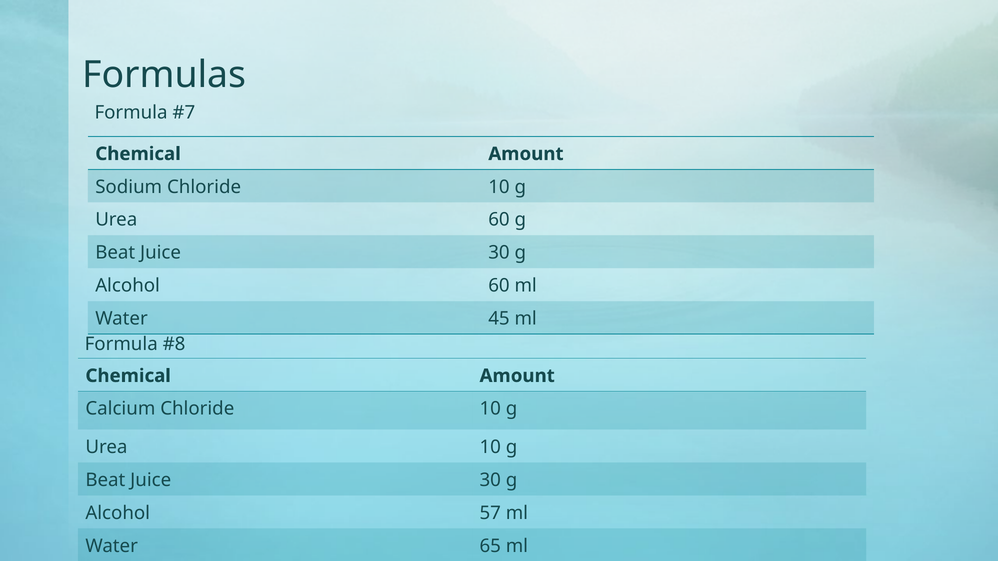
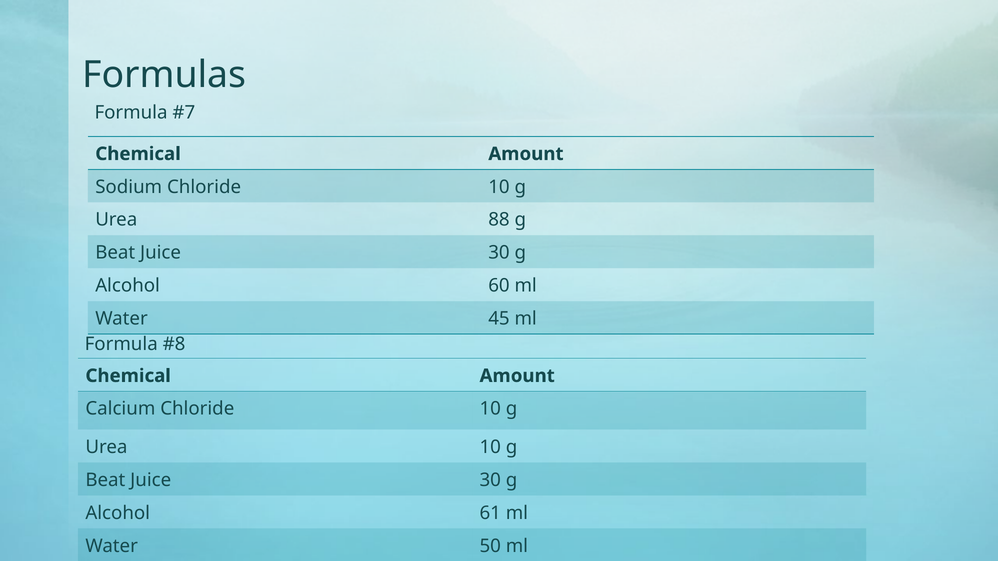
Urea 60: 60 -> 88
57: 57 -> 61
65: 65 -> 50
